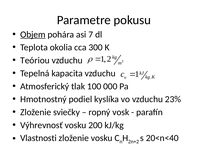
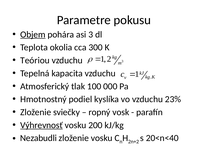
asi 7: 7 -> 3
Výhrevnosť underline: none -> present
Vlastnosti: Vlastnosti -> Nezabudli
